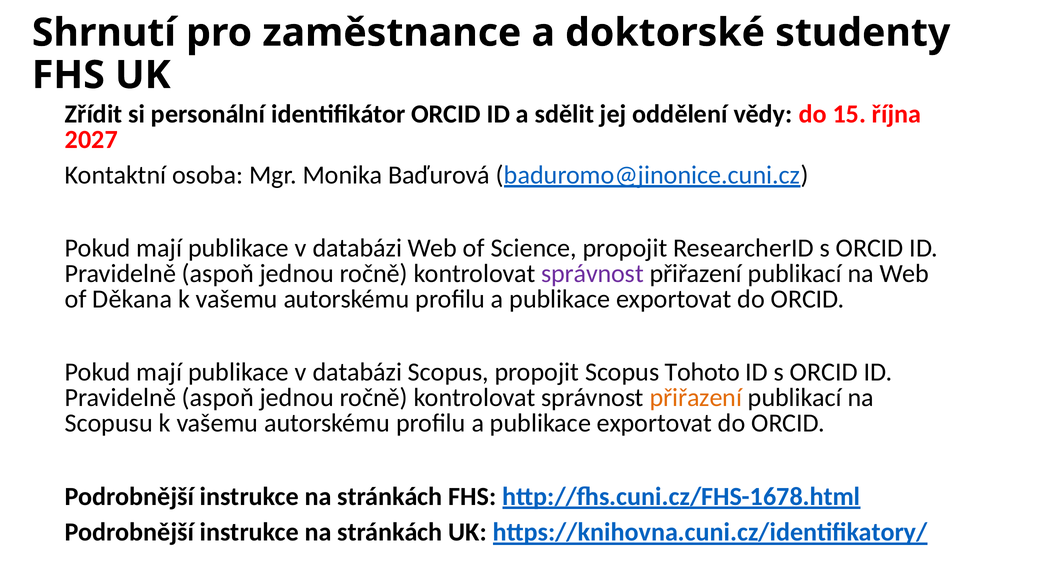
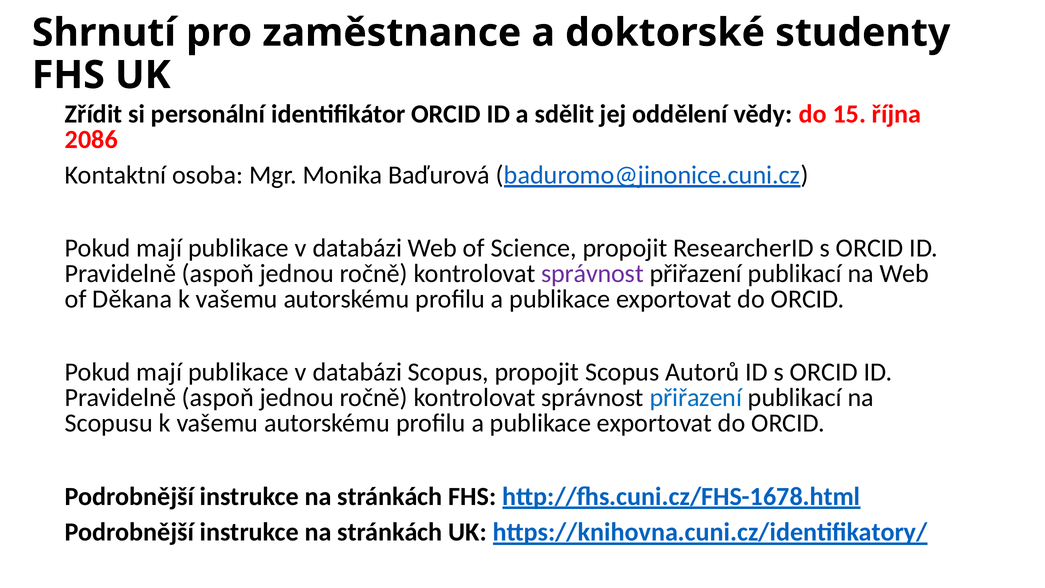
2027: 2027 -> 2086
Tohoto: Tohoto -> Autorů
přiřazení at (696, 398) colour: orange -> blue
